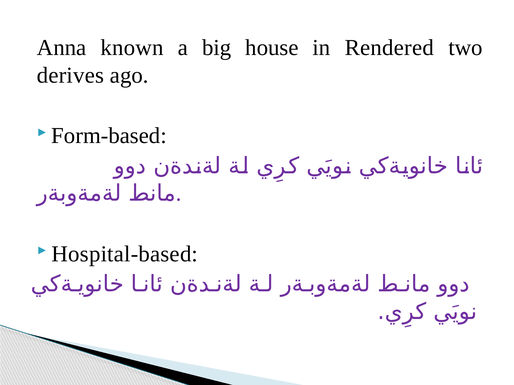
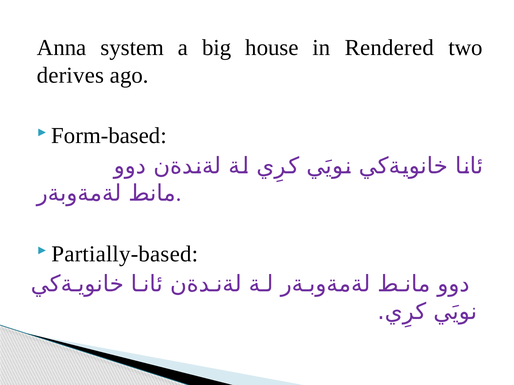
known: known -> system
Hospital-based: Hospital-based -> Partially-based
